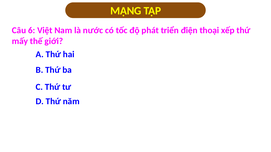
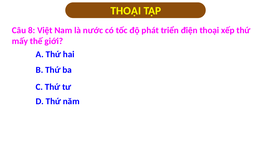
MẠNG at (126, 11): MẠNG -> THOẠI
6: 6 -> 8
